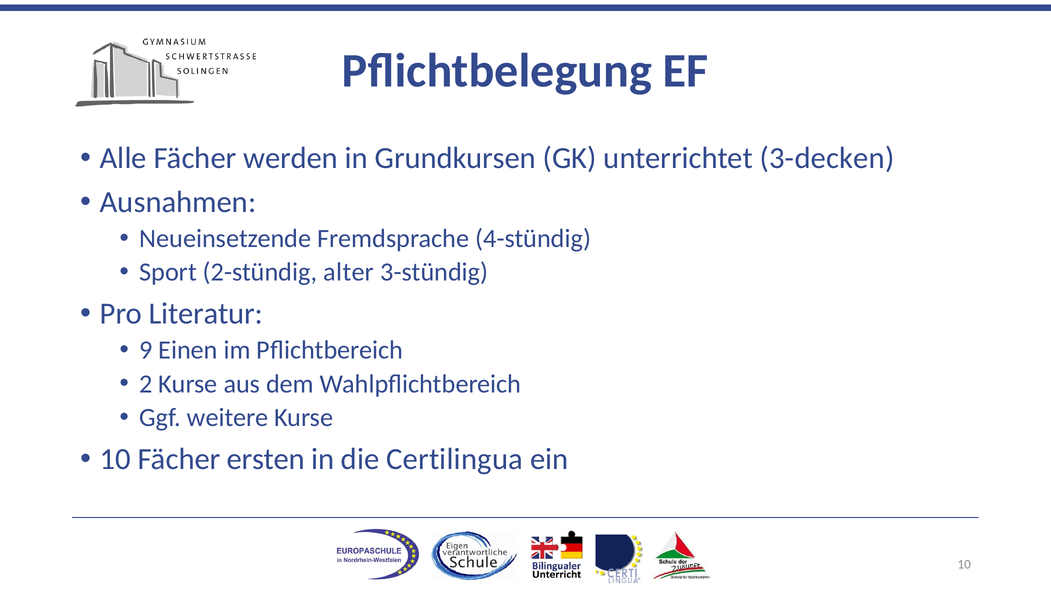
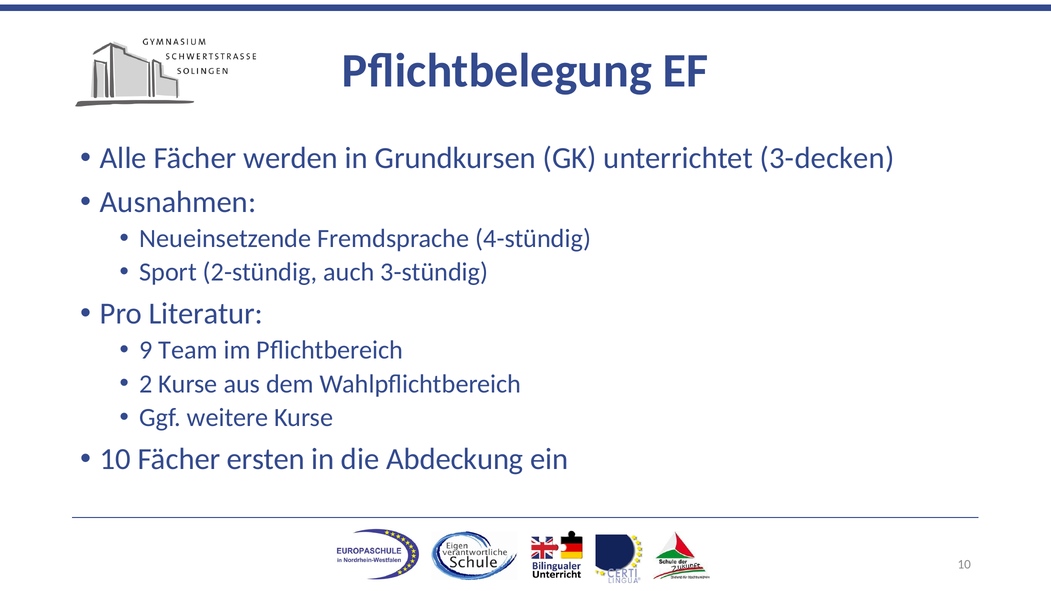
alter: alter -> auch
Einen: Einen -> Team
Certilingua: Certilingua -> Abdeckung
